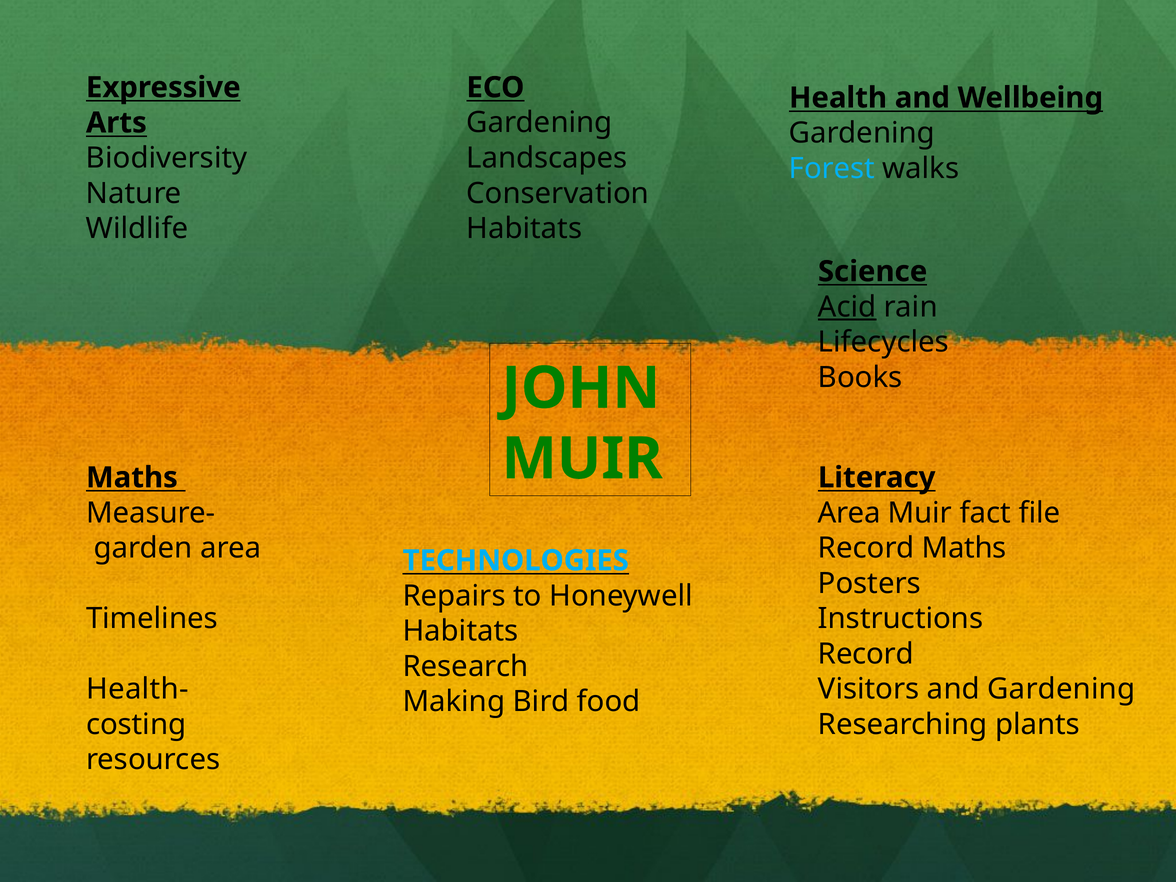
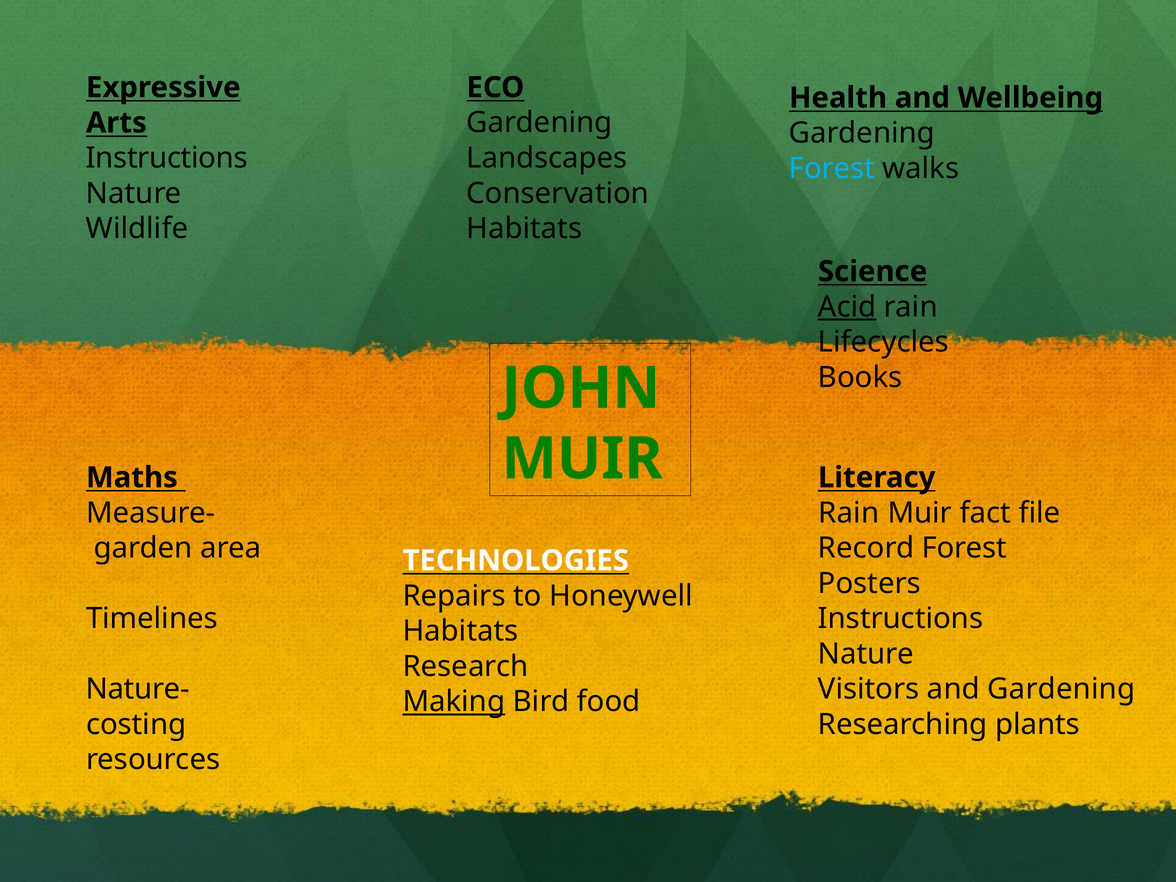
Biodiversity at (167, 158): Biodiversity -> Instructions
Area at (849, 513): Area -> Rain
Record Maths: Maths -> Forest
TECHNOLOGIES colour: light blue -> white
Record at (866, 654): Record -> Nature
Health-: Health- -> Nature-
Making underline: none -> present
